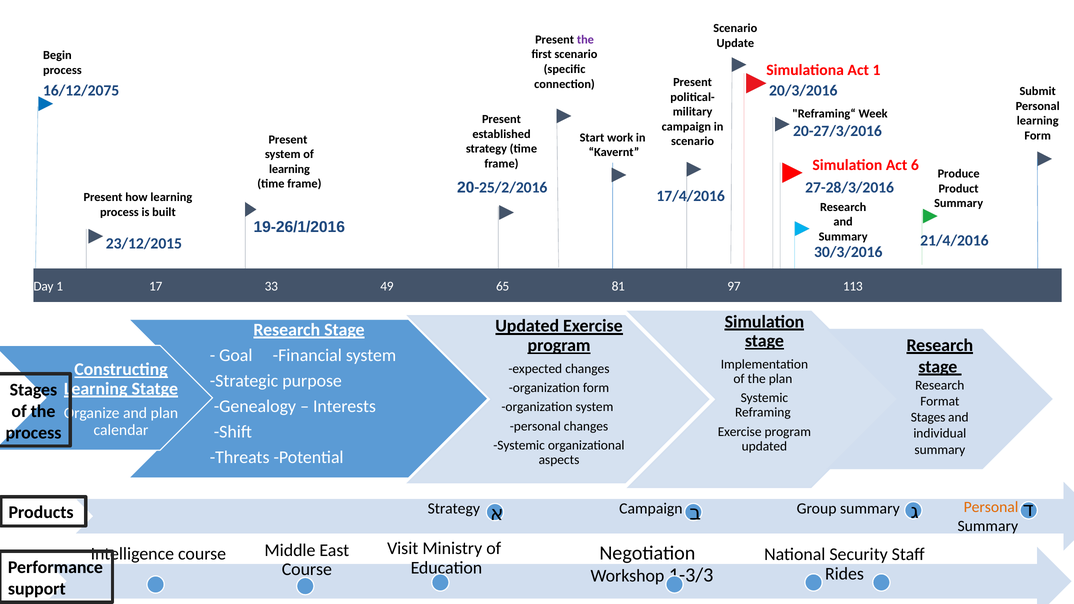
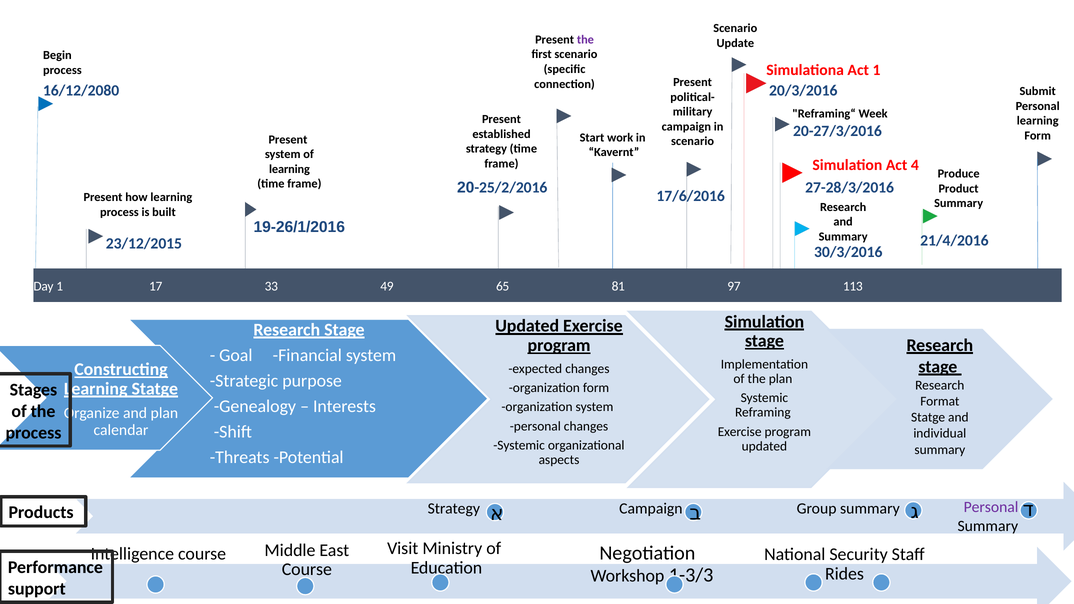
16/12/2075: 16/12/2075 -> 16/12/2080
6: 6 -> 4
17/4/2016: 17/4/2016 -> 17/6/2016
Stages at (928, 418): Stages -> Statge
Personal at (991, 507) colour: orange -> purple
